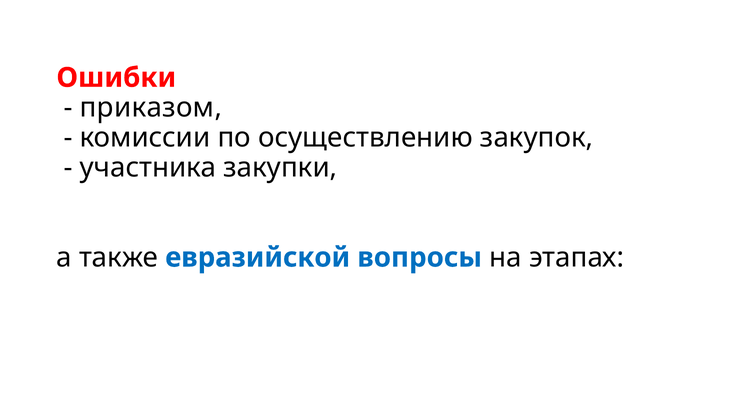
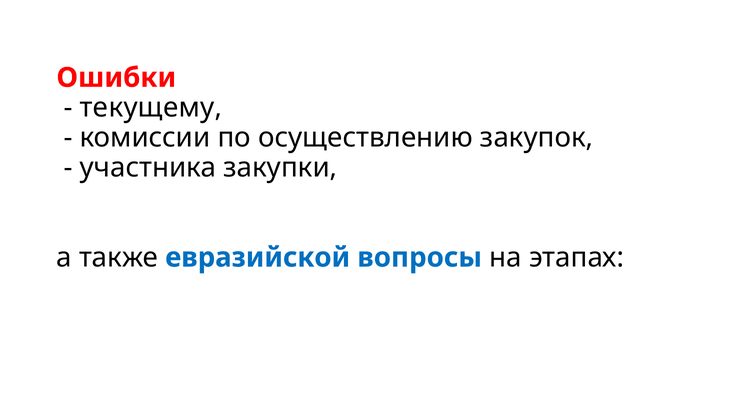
приказом: приказом -> текущему
